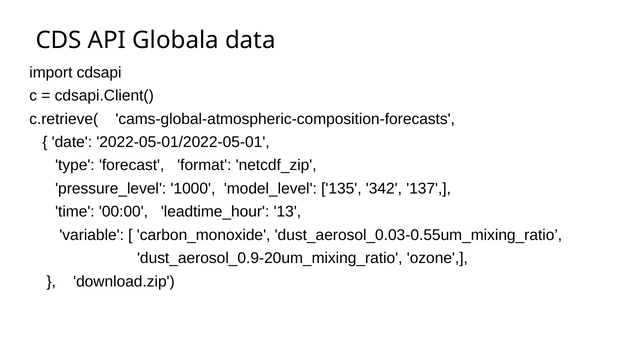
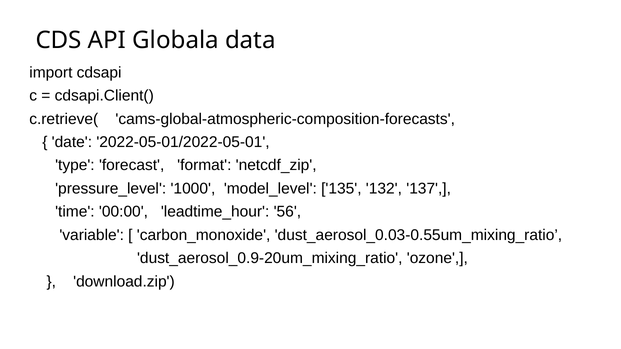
342: 342 -> 132
13: 13 -> 56
